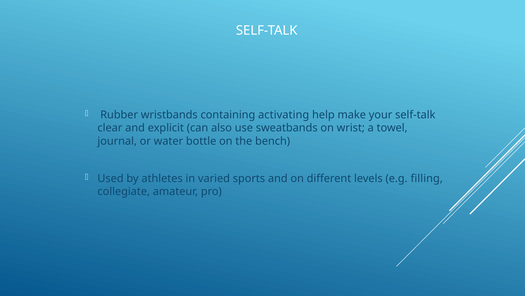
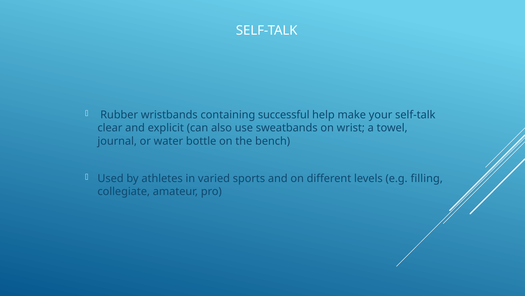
activating: activating -> successful
